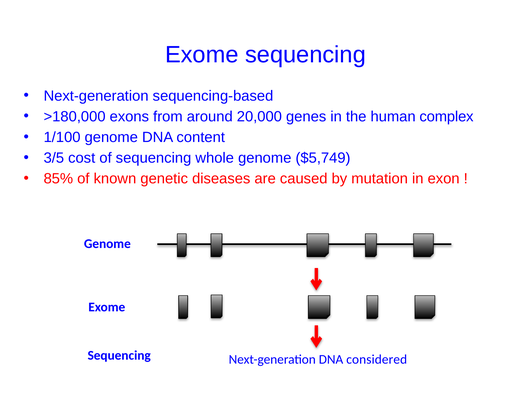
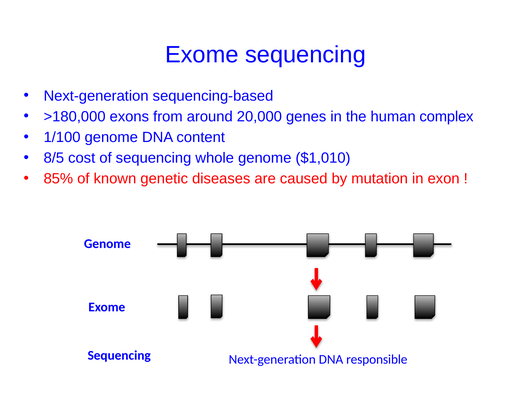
3/5: 3/5 -> 8/5
$5,749: $5,749 -> $1,010
considered: considered -> responsible
